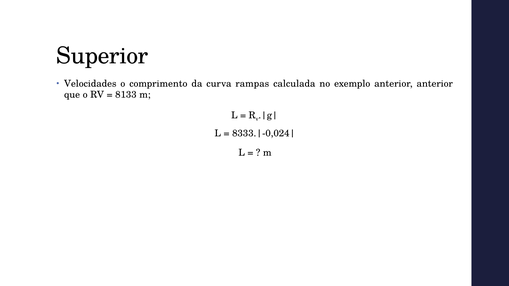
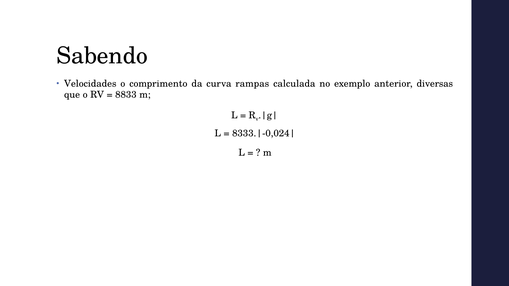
Superior: Superior -> Sabendo
anterior anterior: anterior -> diversas
8133: 8133 -> 8833
